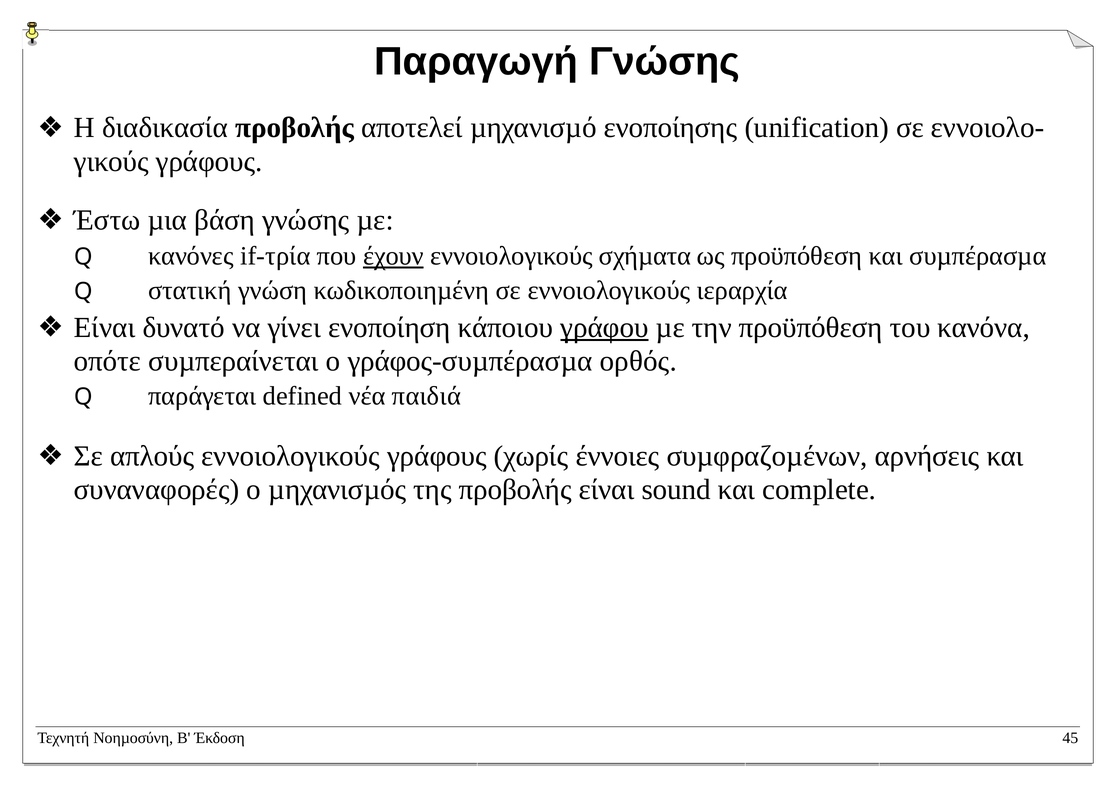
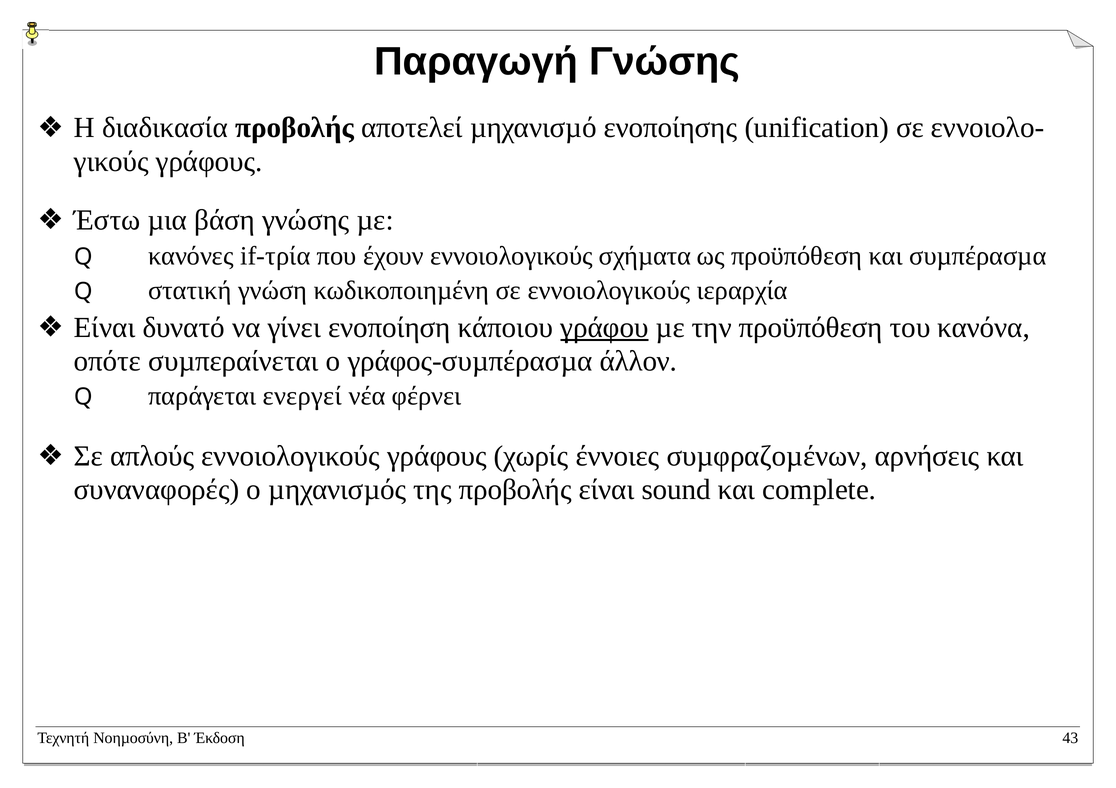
έχουν underline: present -> none
ορθός: ορθός -> άλλον
defined: defined -> ενεργεί
παιδιά: παιδιά -> φέρνει
45: 45 -> 43
